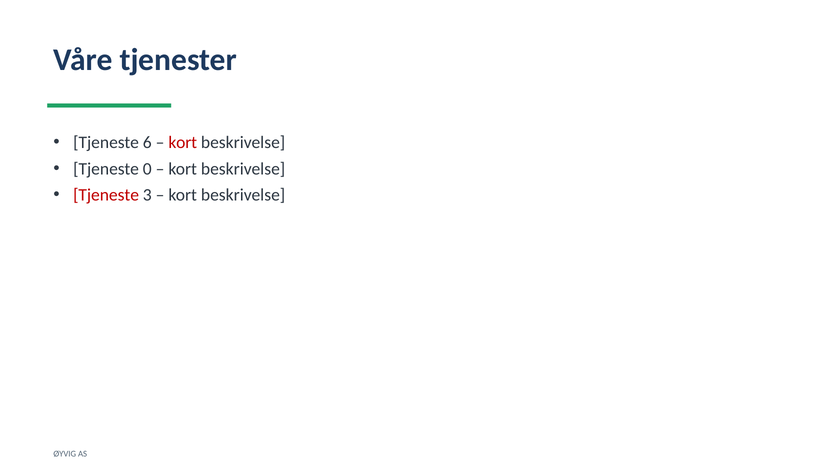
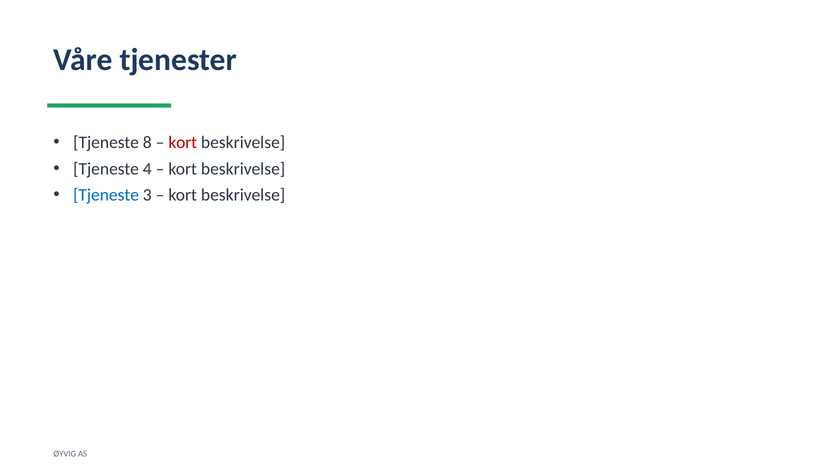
6: 6 -> 8
0: 0 -> 4
Tjeneste at (106, 195) colour: red -> blue
